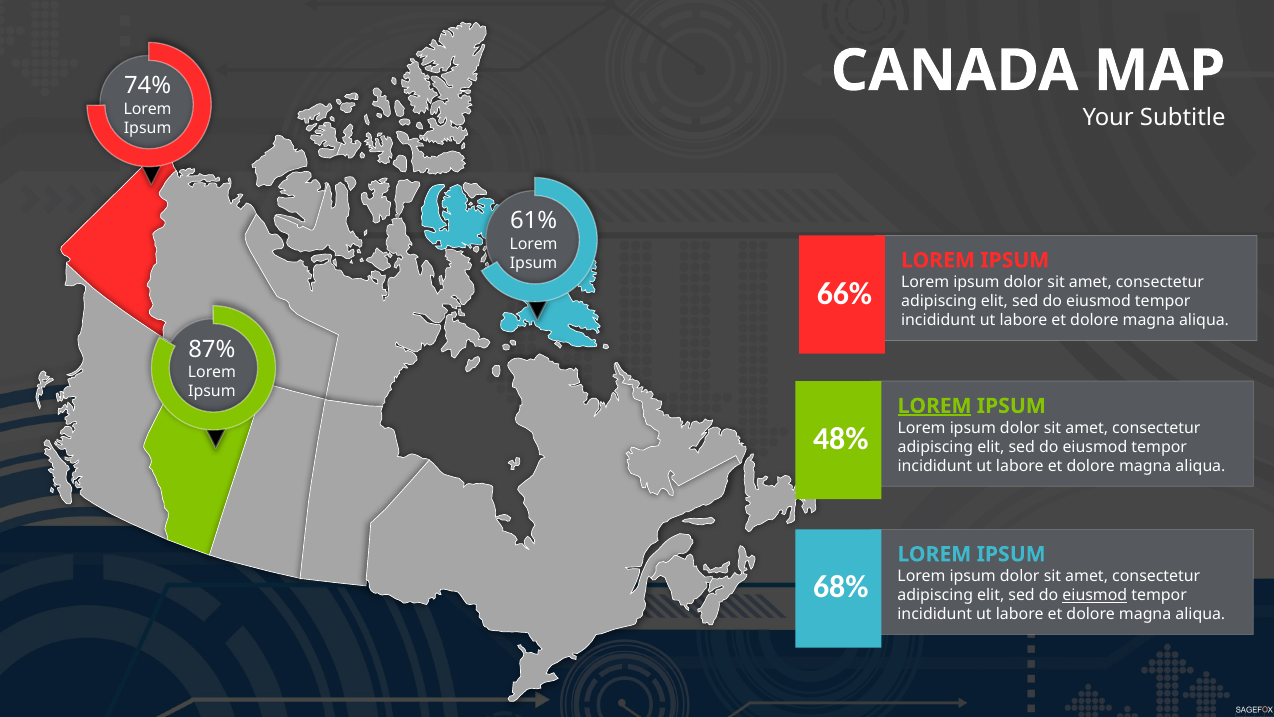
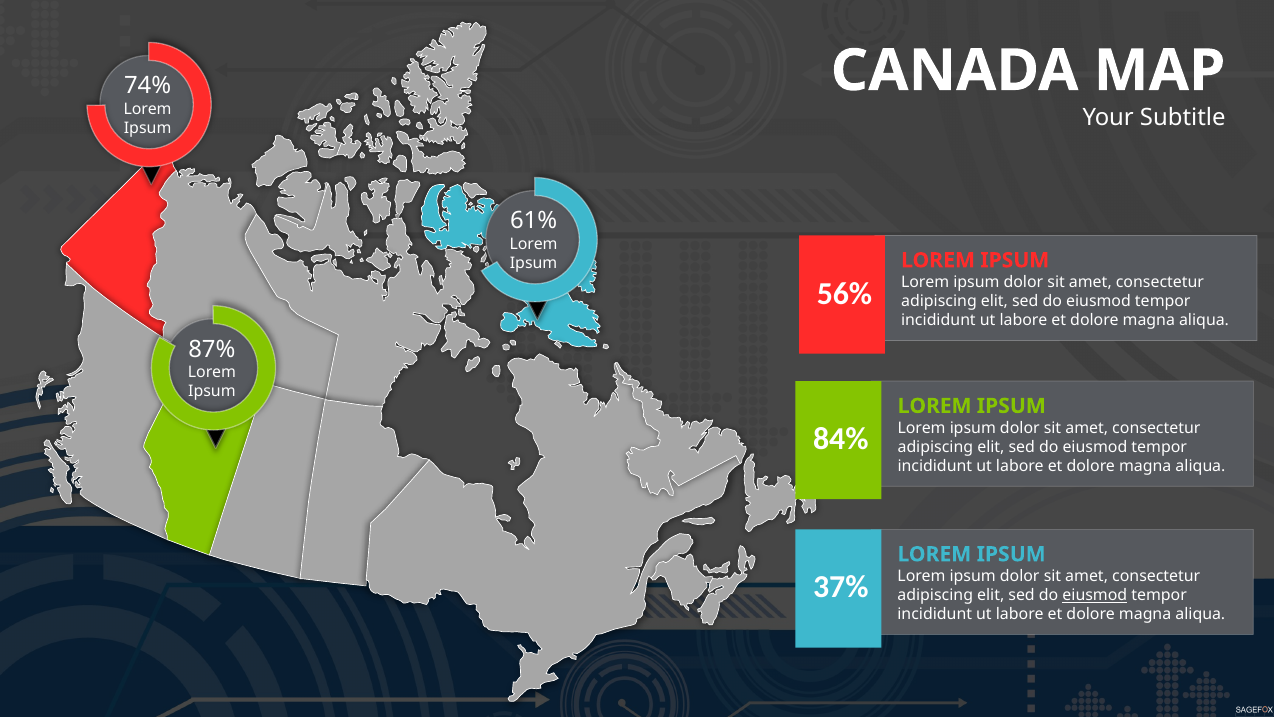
66%: 66% -> 56%
LOREM at (935, 406) underline: present -> none
48%: 48% -> 84%
68%: 68% -> 37%
